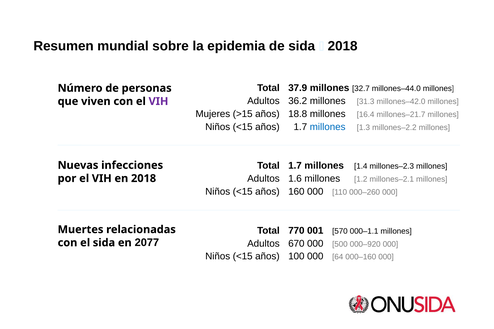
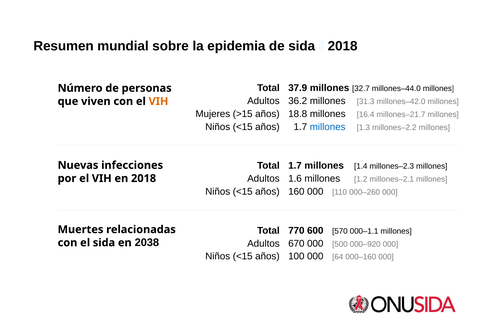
VIH at (158, 101) colour: purple -> orange
001: 001 -> 600
2077: 2077 -> 2038
